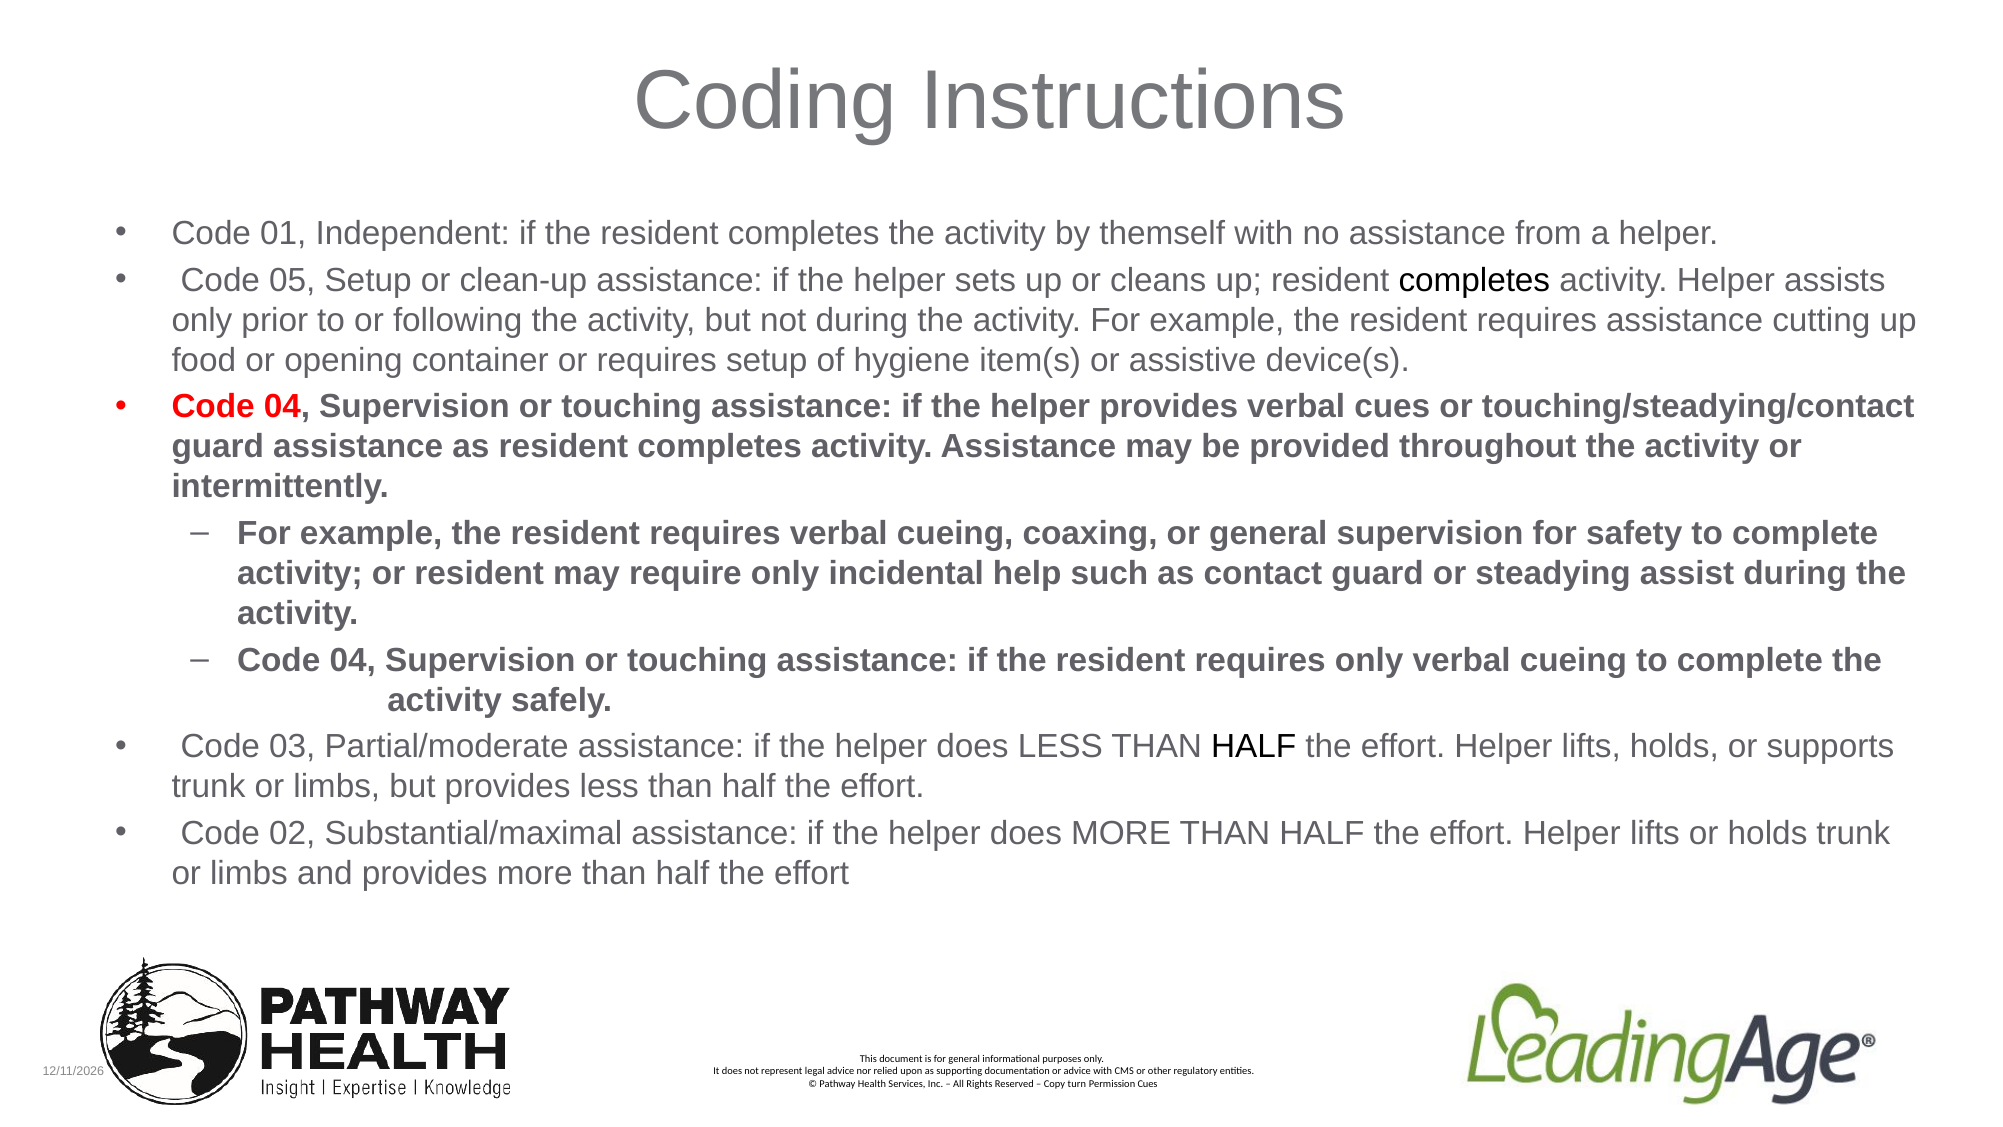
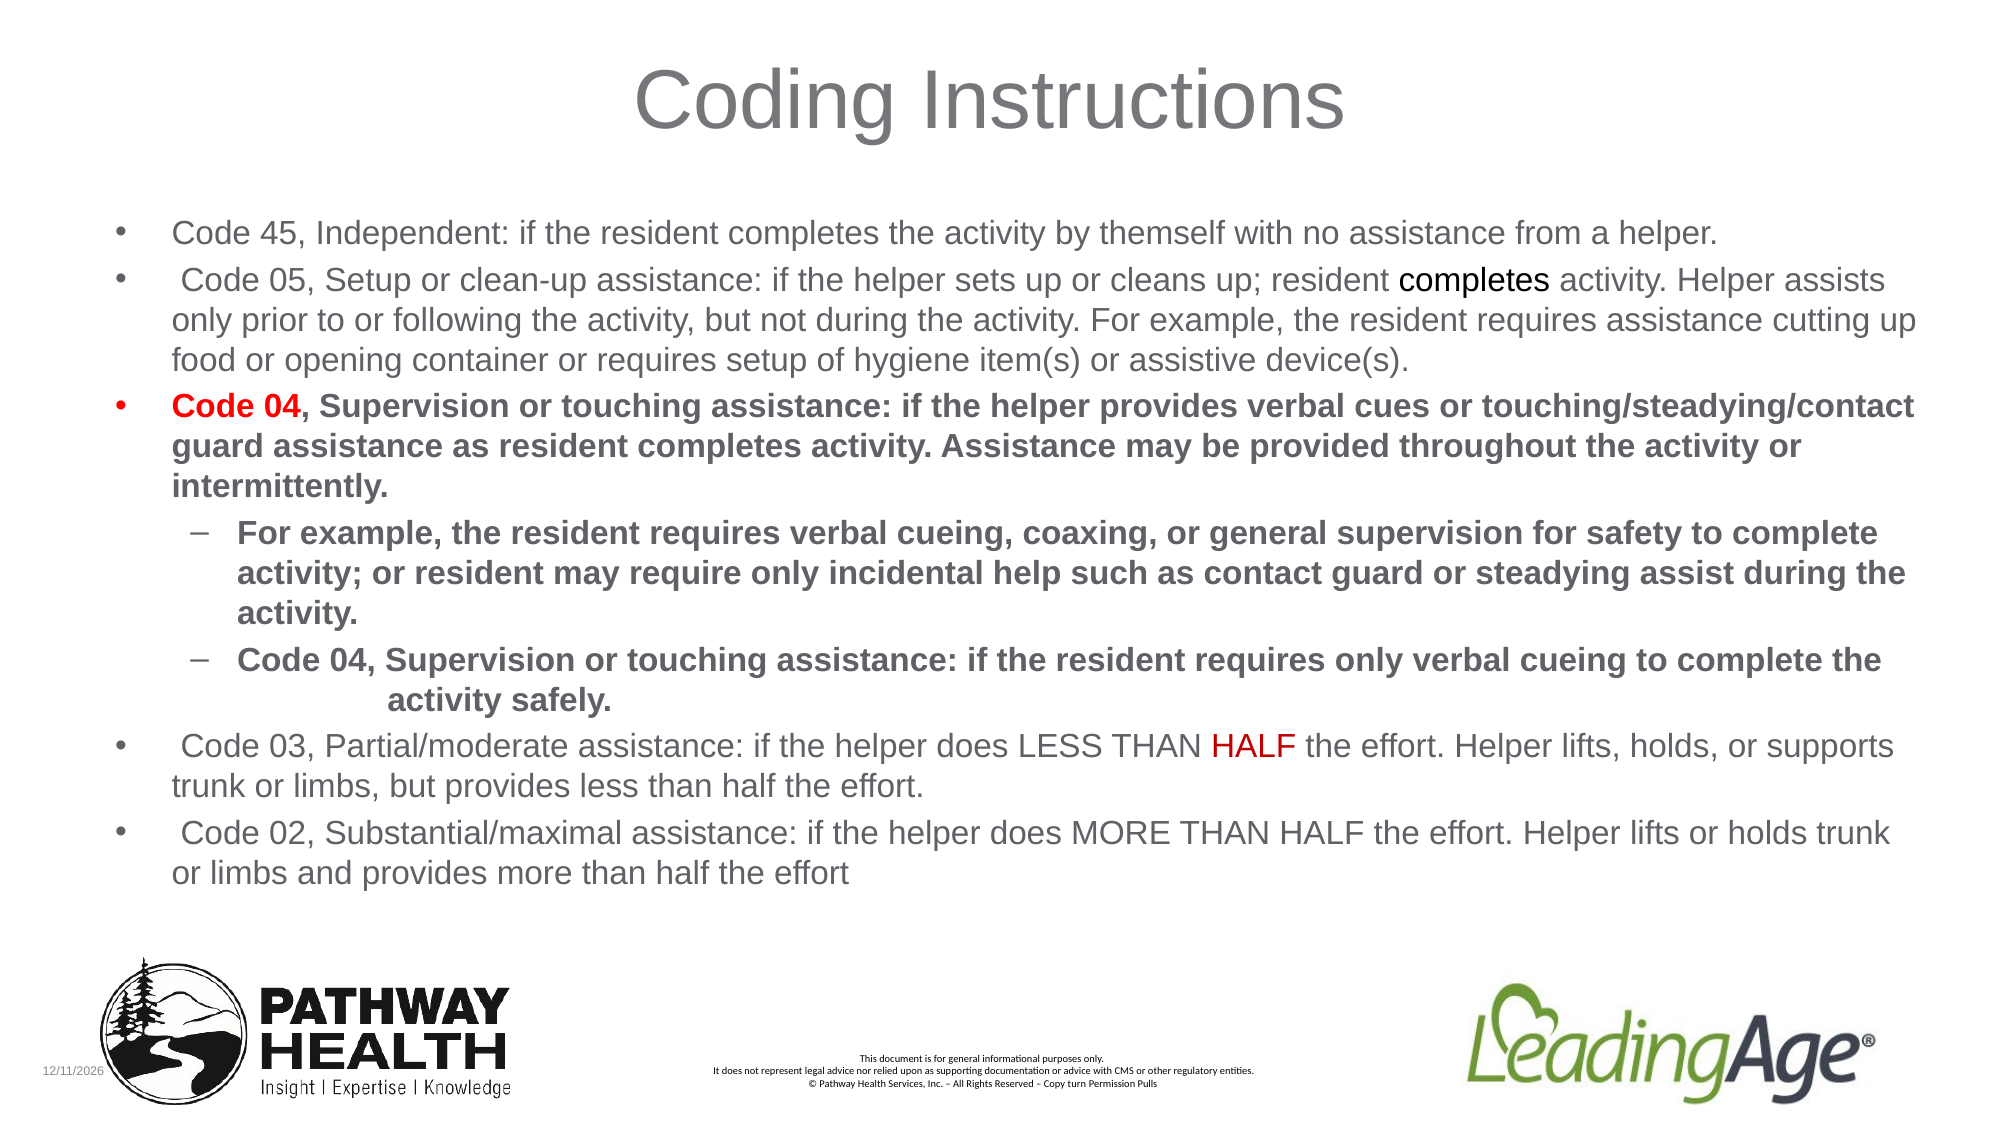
01: 01 -> 45
HALF at (1254, 747) colour: black -> red
Cues at (1147, 1084): Cues -> Pulls
